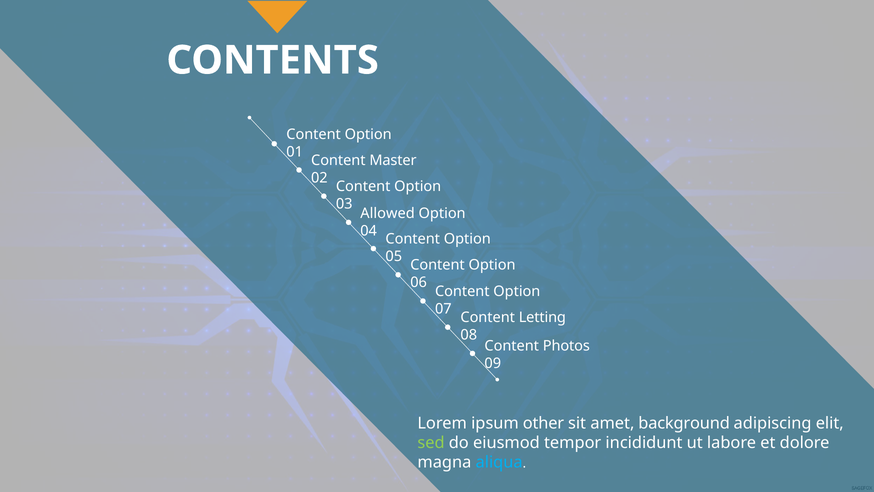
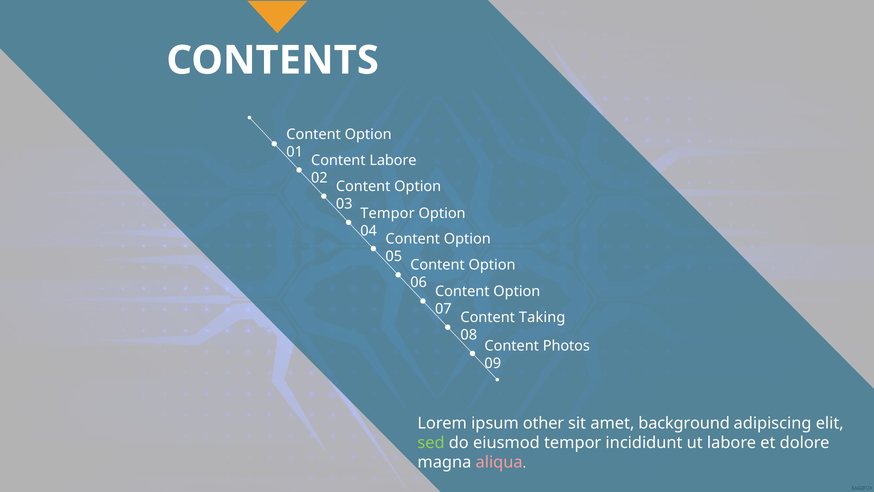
Content Master: Master -> Labore
Allowed at (388, 213): Allowed -> Tempor
Letting: Letting -> Taking
aliqua colour: light blue -> pink
